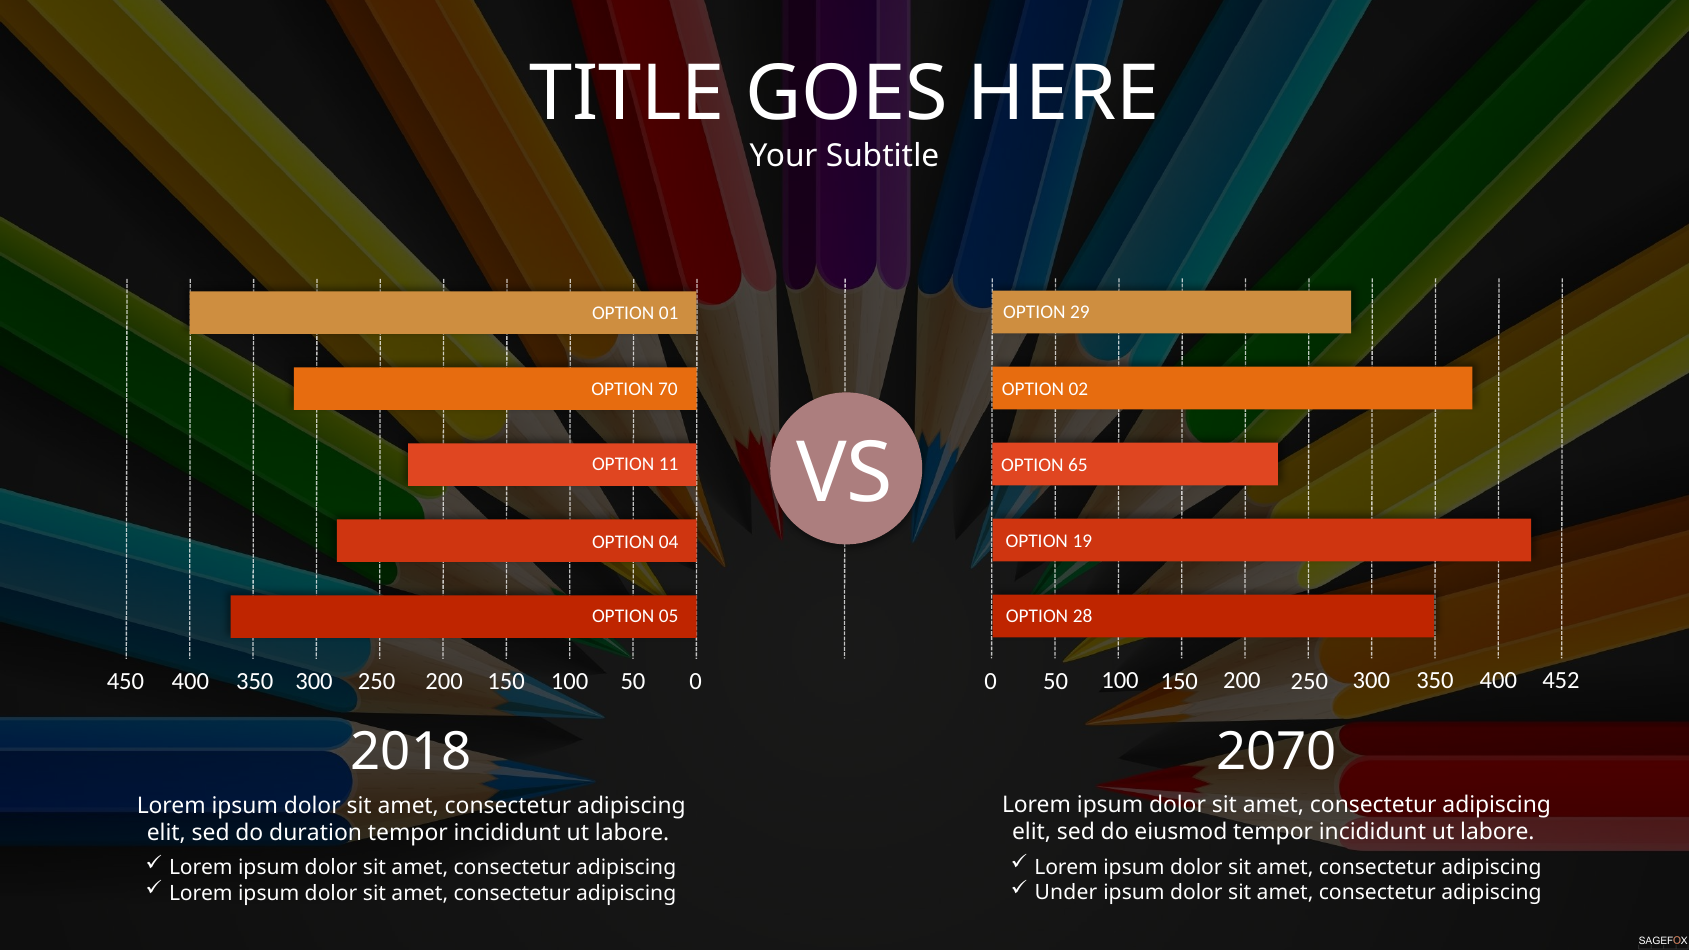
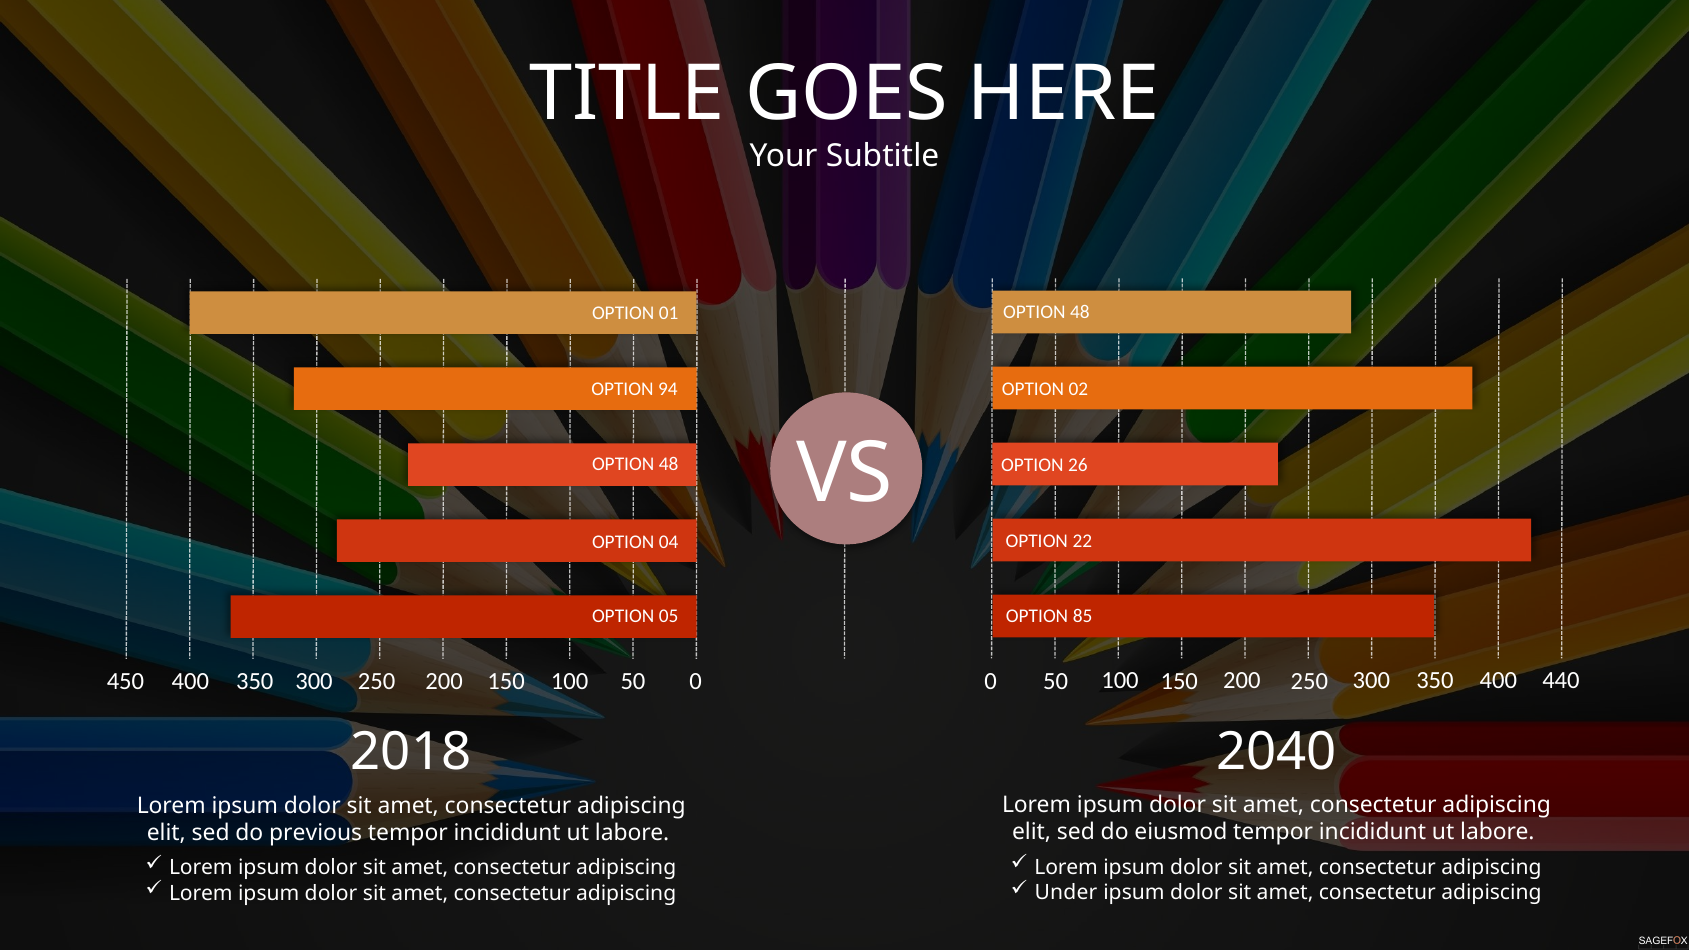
29 at (1080, 312): 29 -> 48
70: 70 -> 94
11 at (669, 464): 11 -> 48
65: 65 -> 26
19: 19 -> 22
28: 28 -> 85
452: 452 -> 440
2070: 2070 -> 2040
duration: duration -> previous
